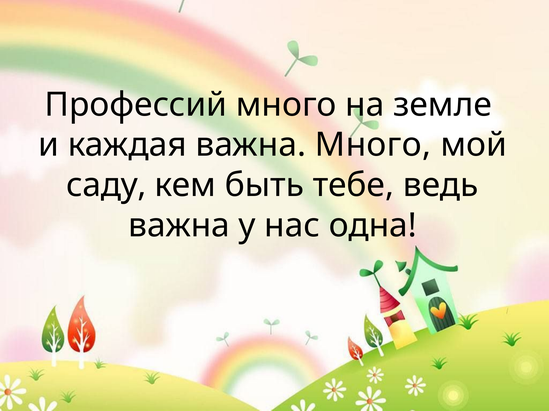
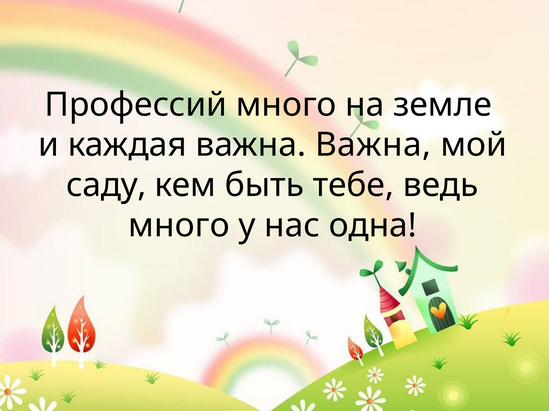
важна Много: Много -> Важна
важна at (179, 226): важна -> много
